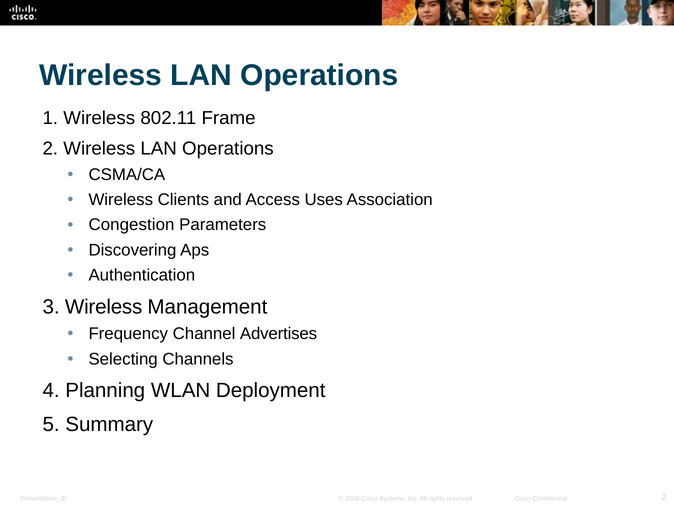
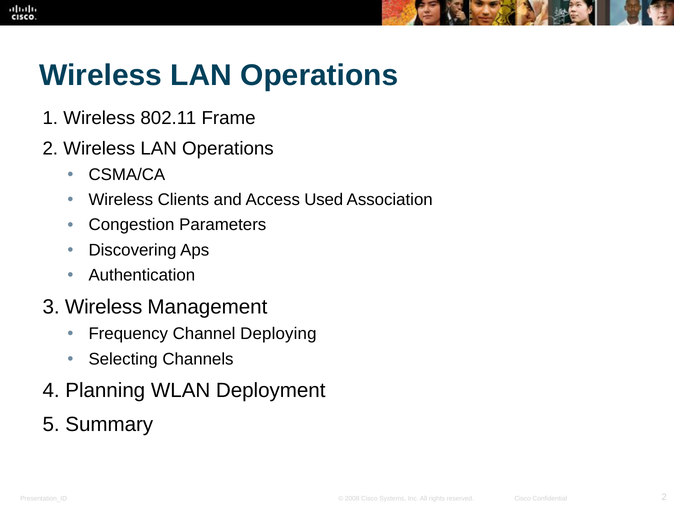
Uses: Uses -> Used
Advertises: Advertises -> Deploying
